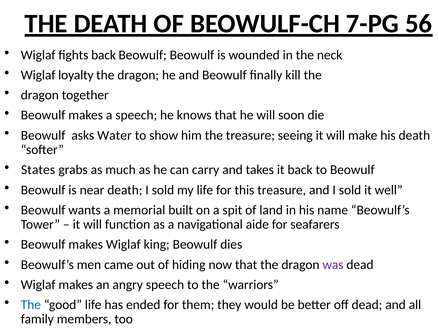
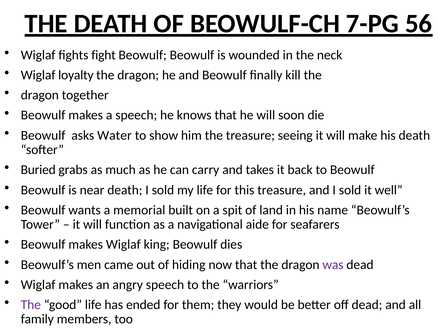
fights back: back -> fight
States: States -> Buried
The at (31, 304) colour: blue -> purple
